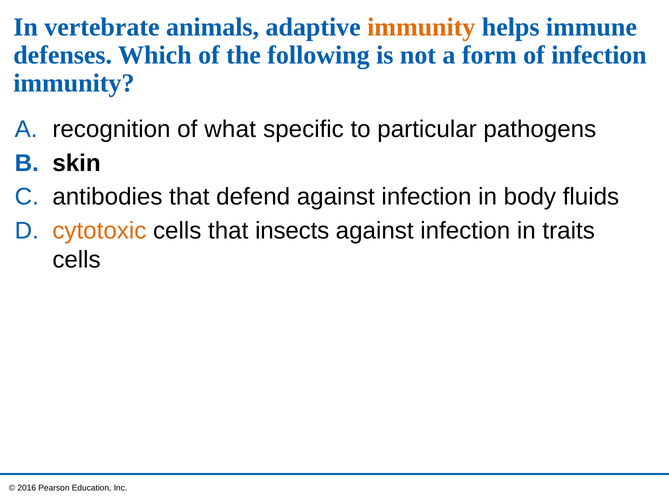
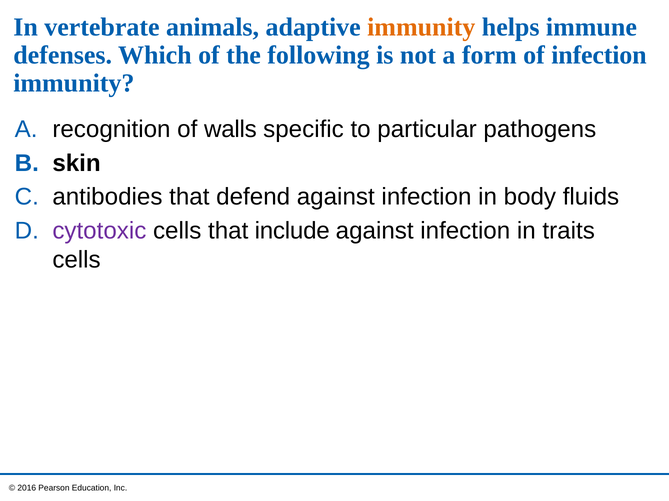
what: what -> walls
cytotoxic colour: orange -> purple
insects: insects -> include
